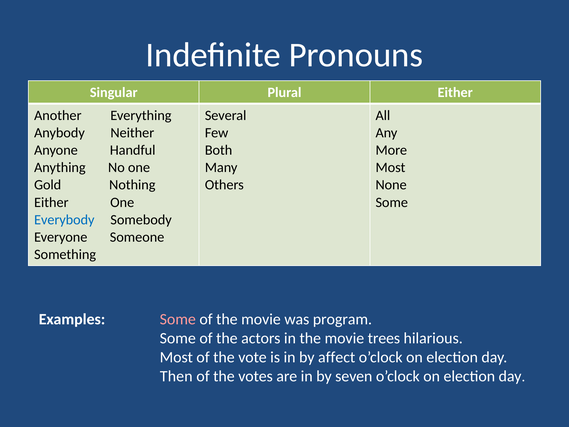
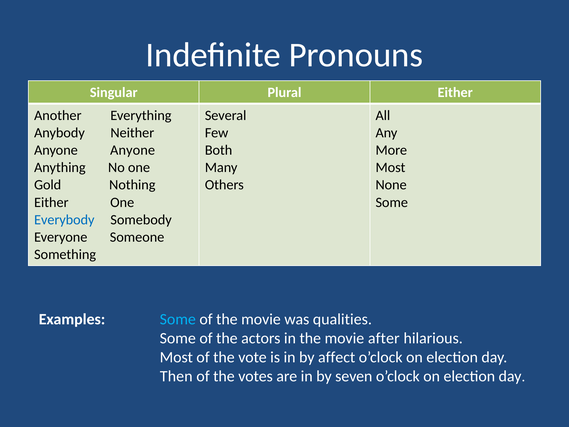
Anyone Handful: Handful -> Anyone
Some at (178, 319) colour: pink -> light blue
program: program -> qualities
trees: trees -> after
